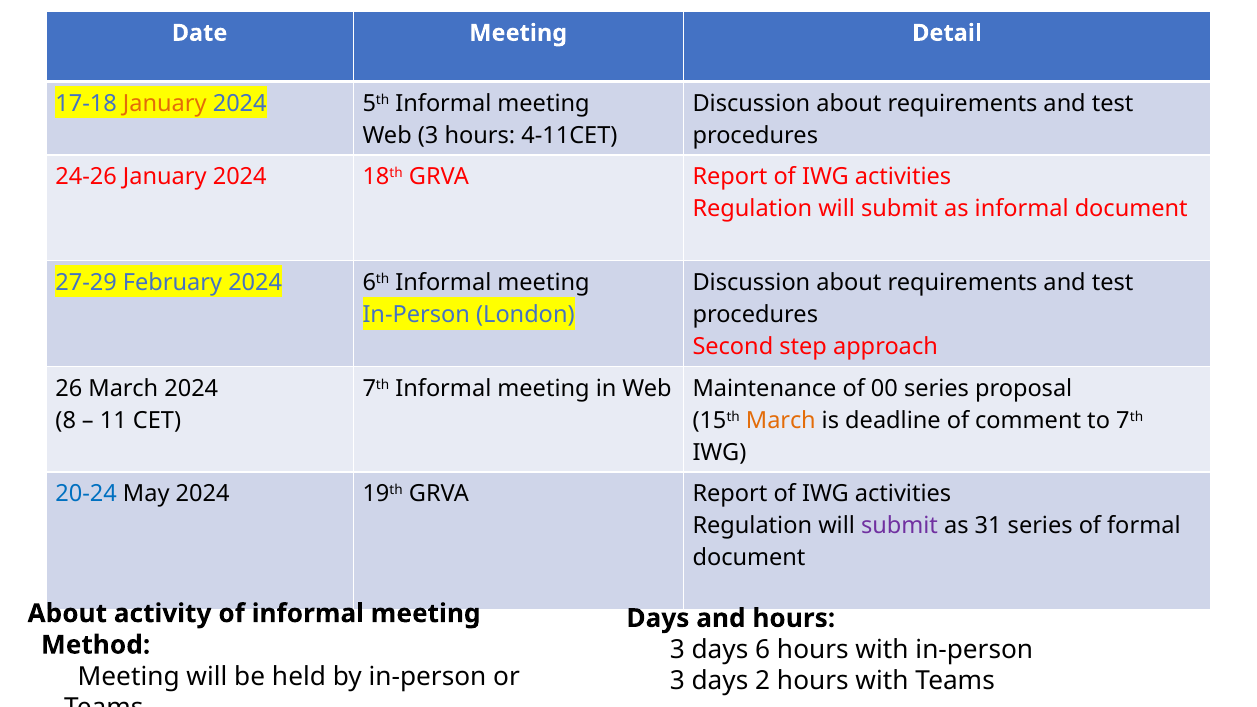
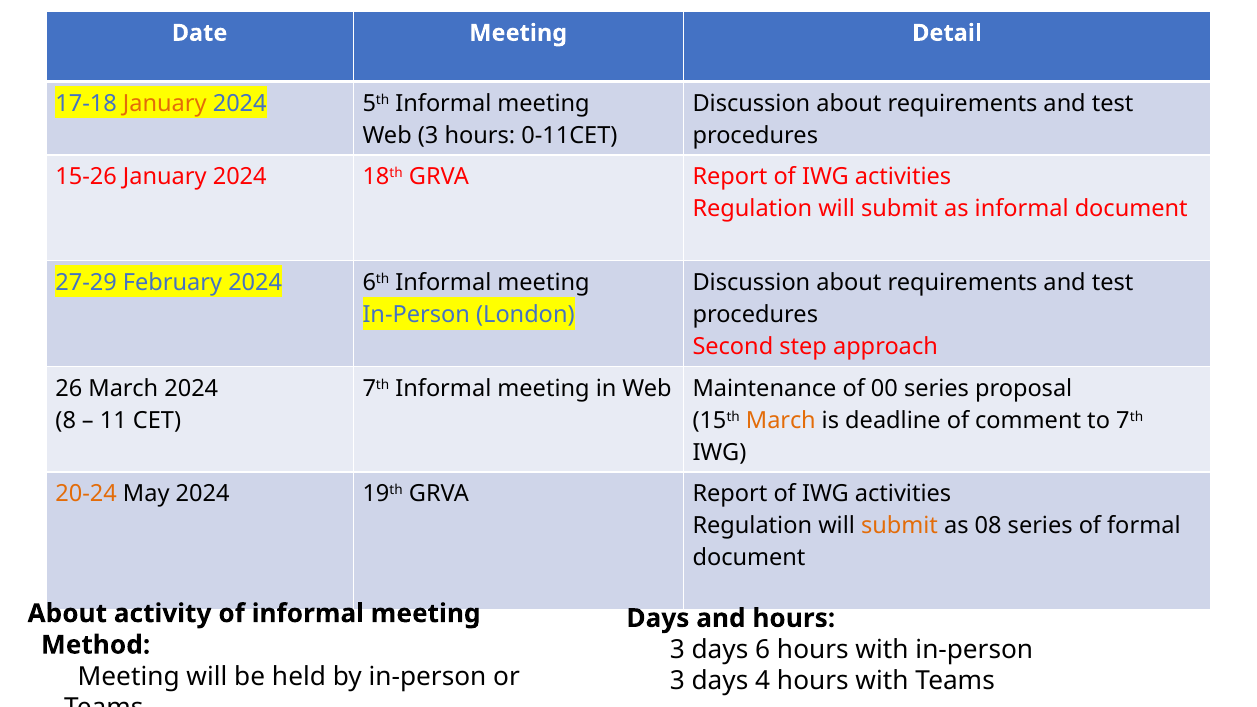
4-11CET: 4-11CET -> 0-11CET
24-26: 24-26 -> 15-26
20-24 colour: blue -> orange
submit at (900, 526) colour: purple -> orange
31: 31 -> 08
2: 2 -> 4
